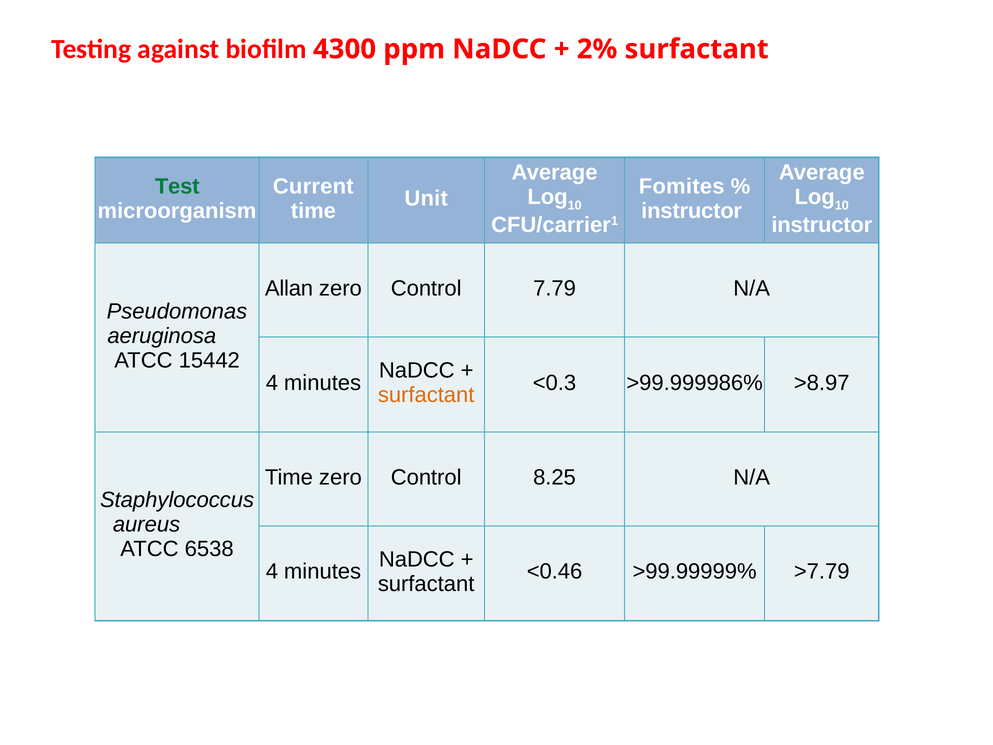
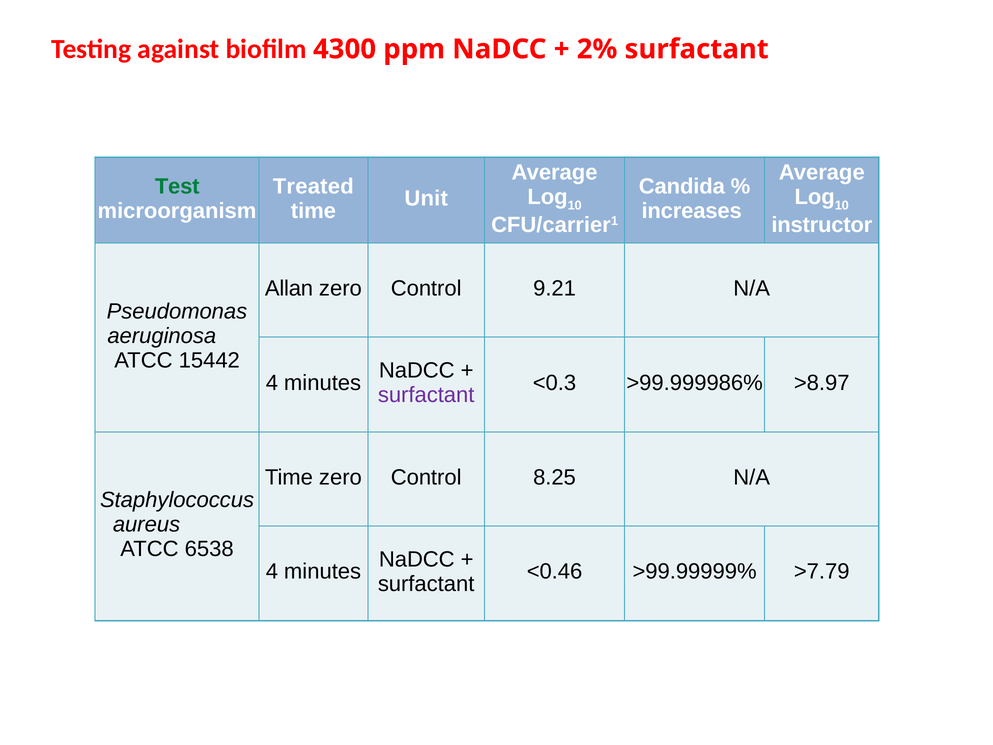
Current: Current -> Treated
Fomites: Fomites -> Candida
instructor at (692, 211): instructor -> increases
7.79: 7.79 -> 9.21
surfactant at (426, 395) colour: orange -> purple
